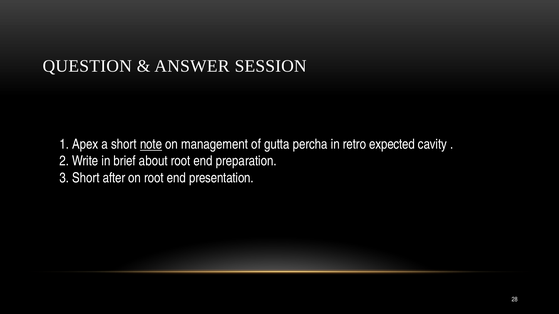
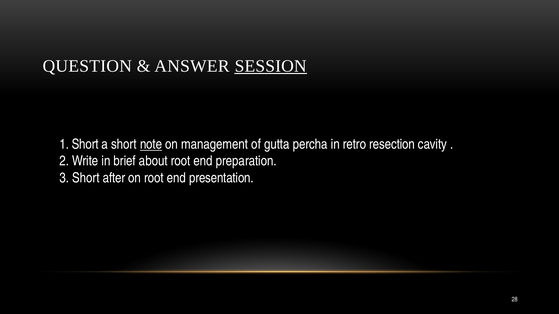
SESSION underline: none -> present
1 Apex: Apex -> Short
expected: expected -> resection
